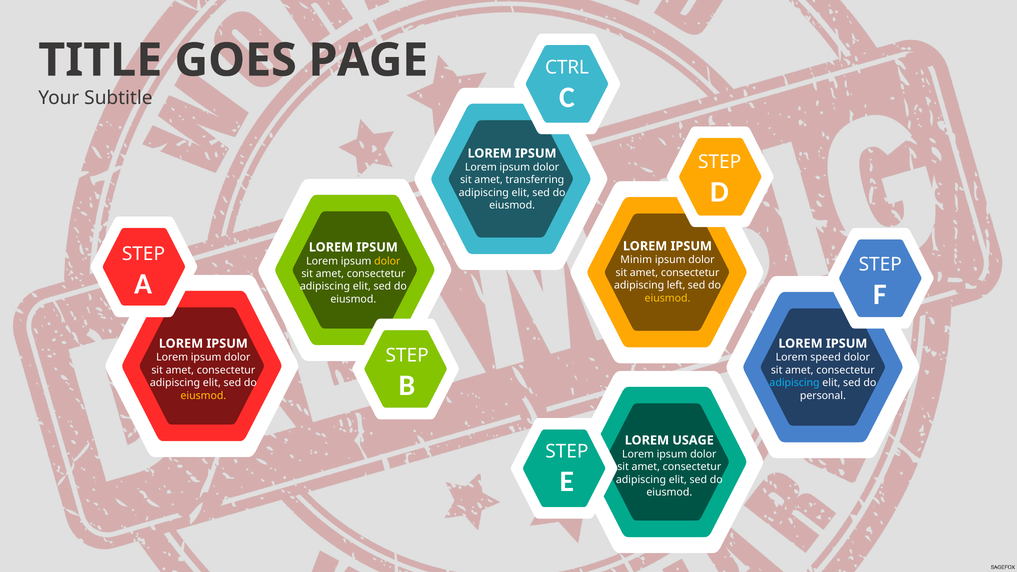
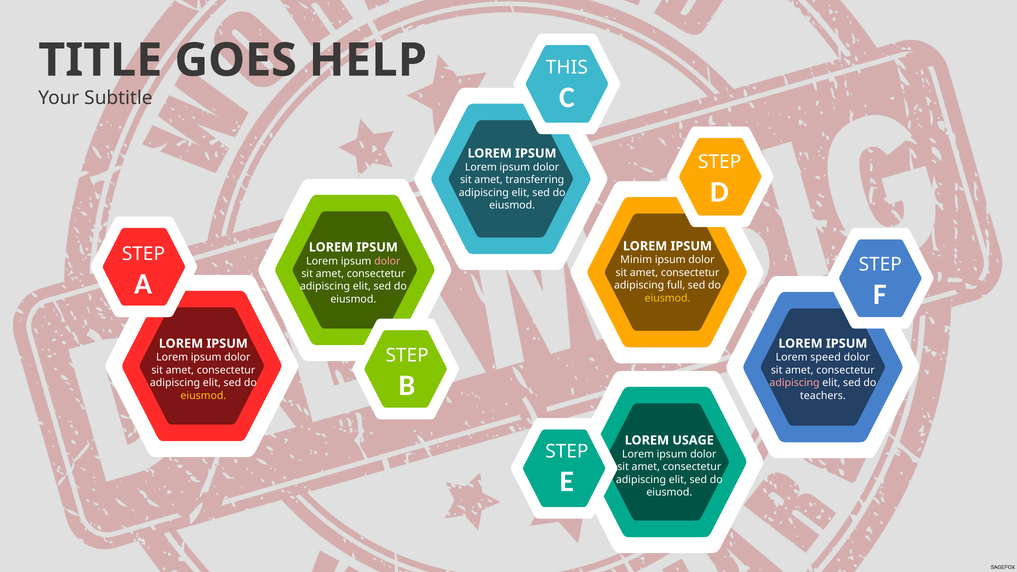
PAGE: PAGE -> HELP
CTRL: CTRL -> THIS
dolor at (387, 261) colour: yellow -> pink
left: left -> full
adipiscing at (795, 383) colour: light blue -> pink
personal: personal -> teachers
